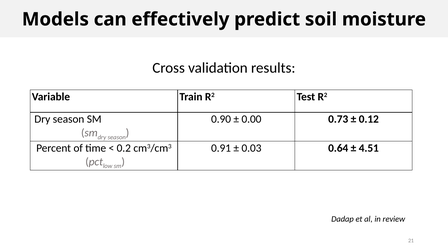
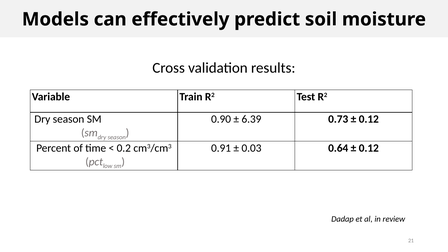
0.00: 0.00 -> 6.39
4.51 at (369, 148): 4.51 -> 0.12
